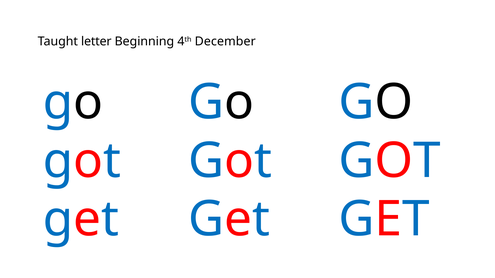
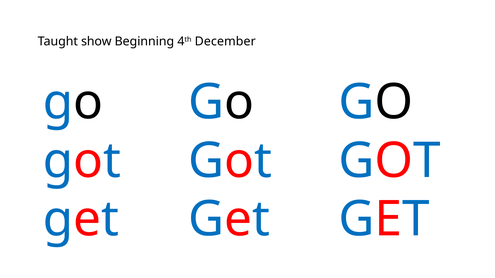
letter: letter -> show
